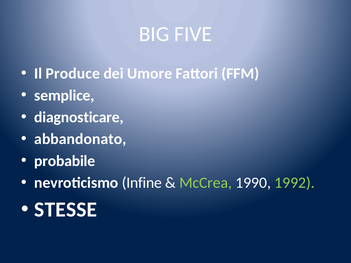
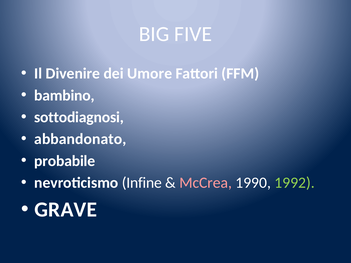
Produce: Produce -> Divenire
semplice: semplice -> bambino
diagnosticare: diagnosticare -> sottodiagnosi
McCrea colour: light green -> pink
STESSE: STESSE -> GRAVE
